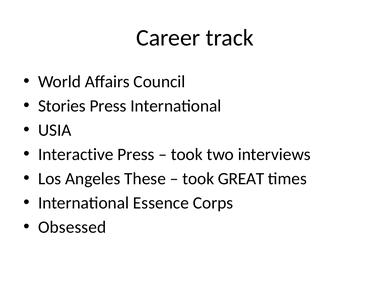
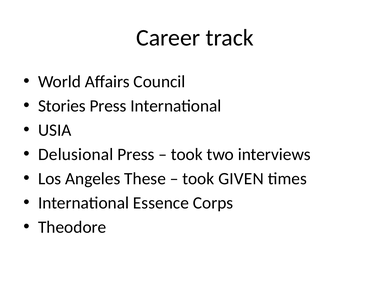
Interactive: Interactive -> Delusional
GREAT: GREAT -> GIVEN
Obsessed: Obsessed -> Theodore
